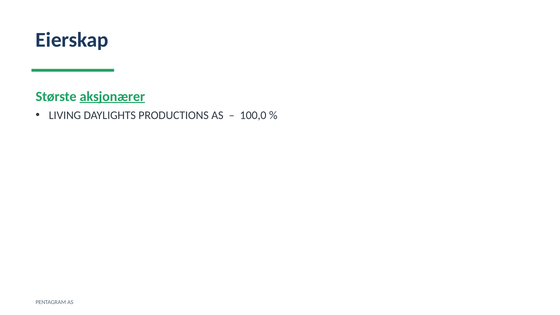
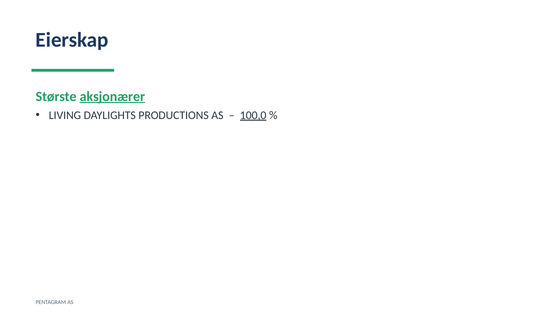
100,0 underline: none -> present
